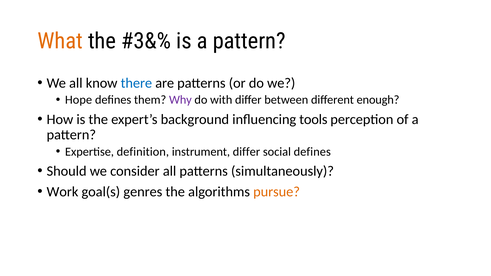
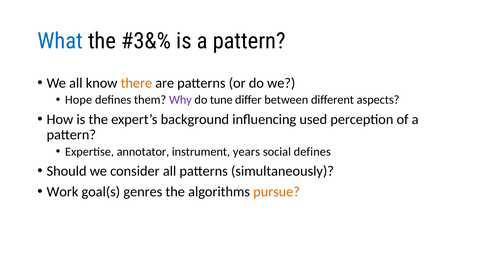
What colour: orange -> blue
there colour: blue -> orange
with: with -> tune
enough: enough -> aspects
tools: tools -> used
definition: definition -> annotator
instrument differ: differ -> years
